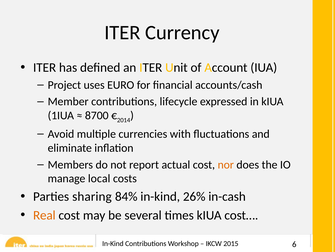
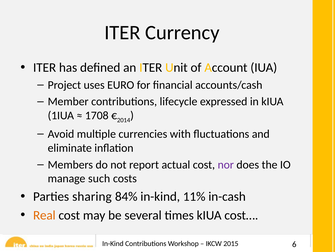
8700: 8700 -> 1708
nor colour: orange -> purple
local: local -> such
26%: 26% -> 11%
